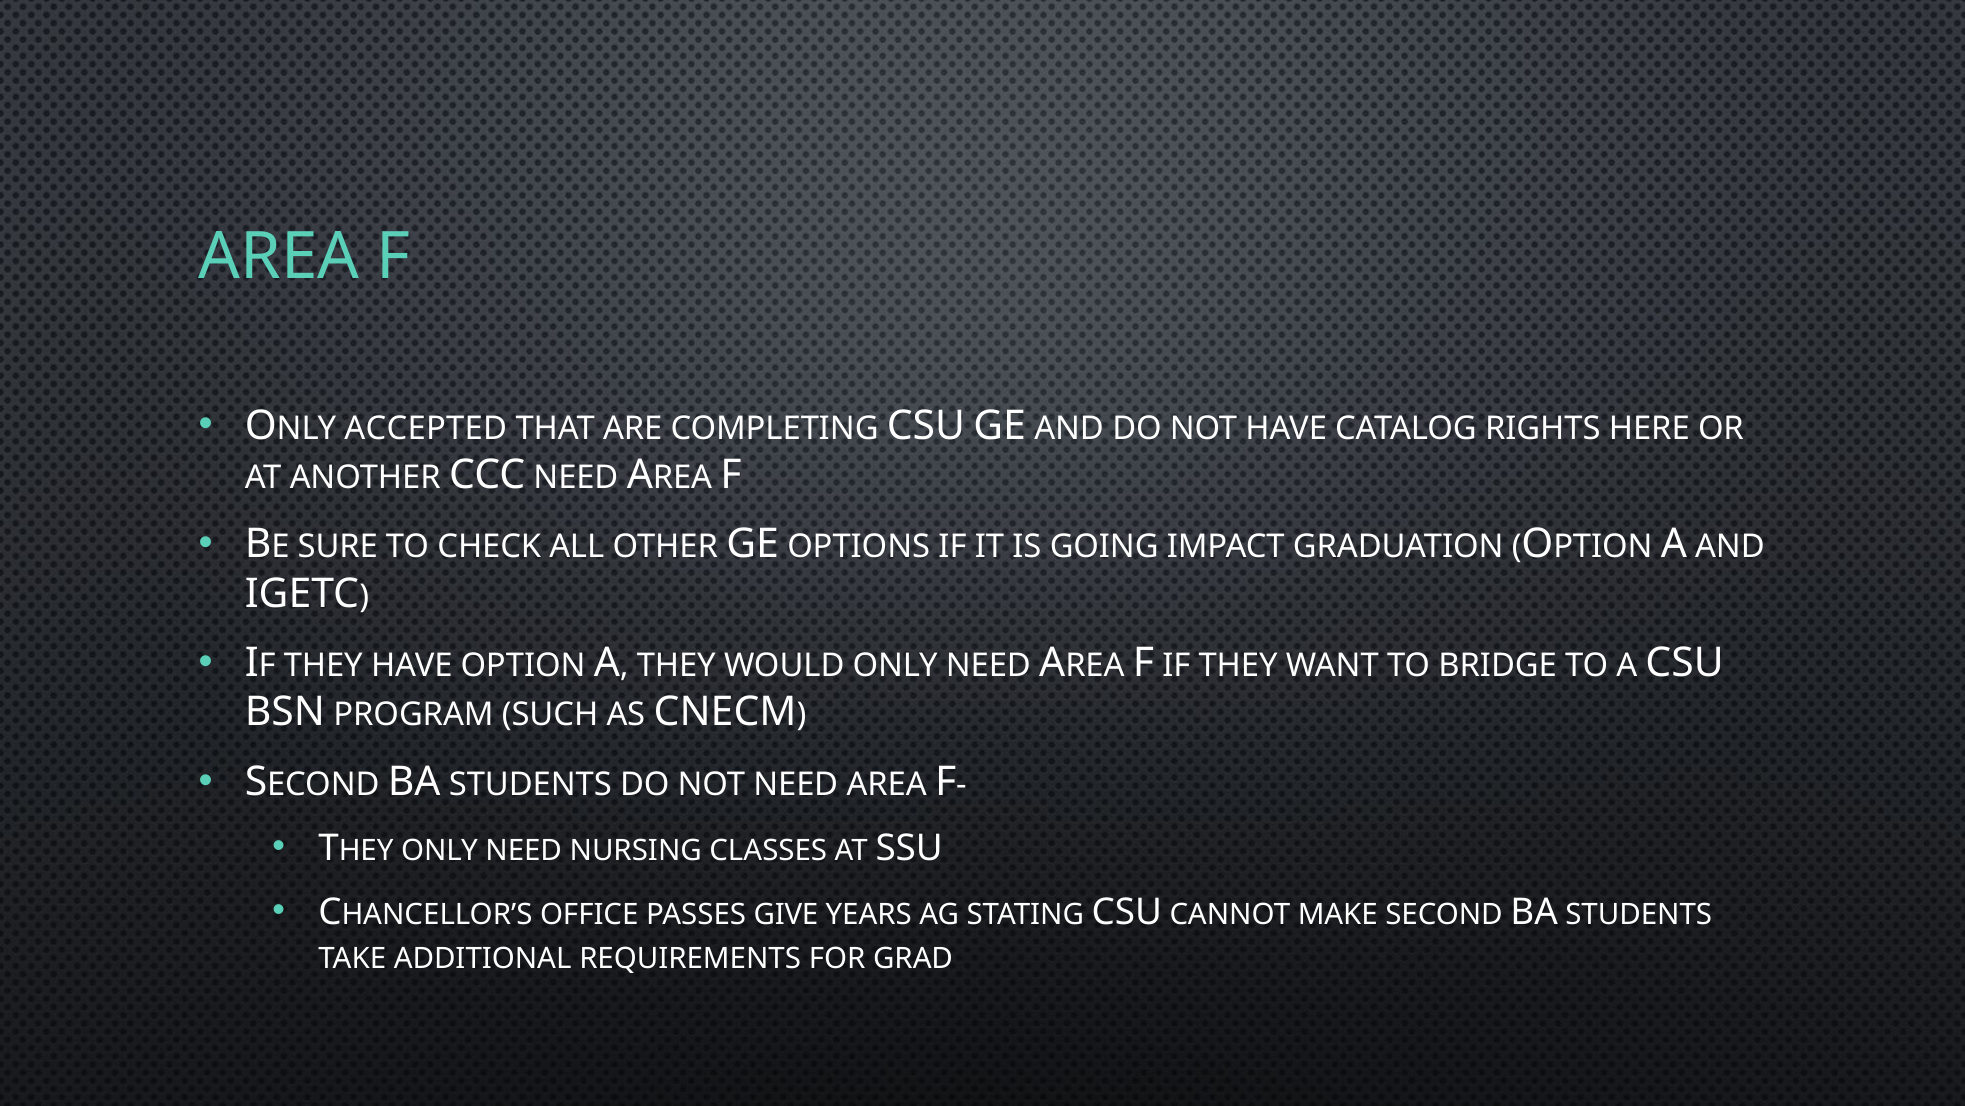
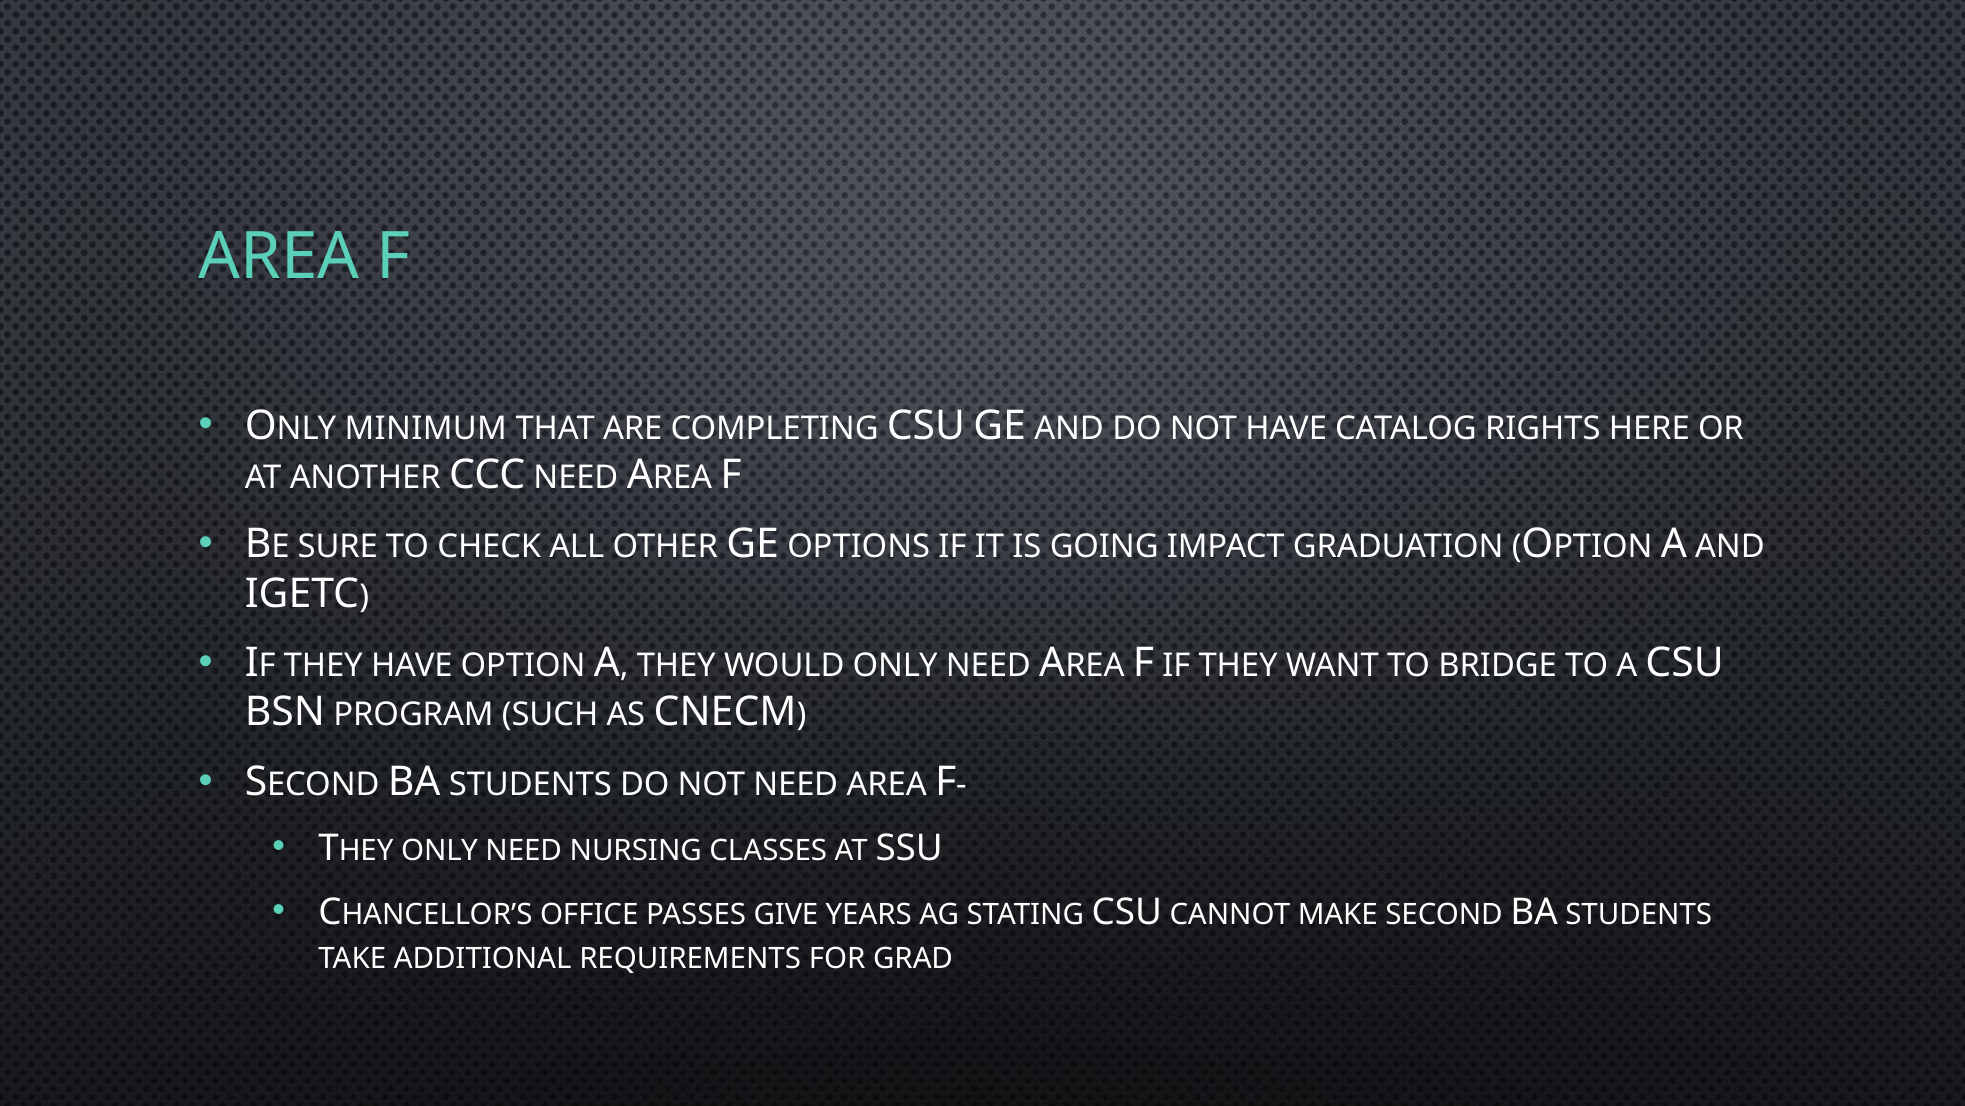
ACCEPTED: ACCEPTED -> MINIMUM
